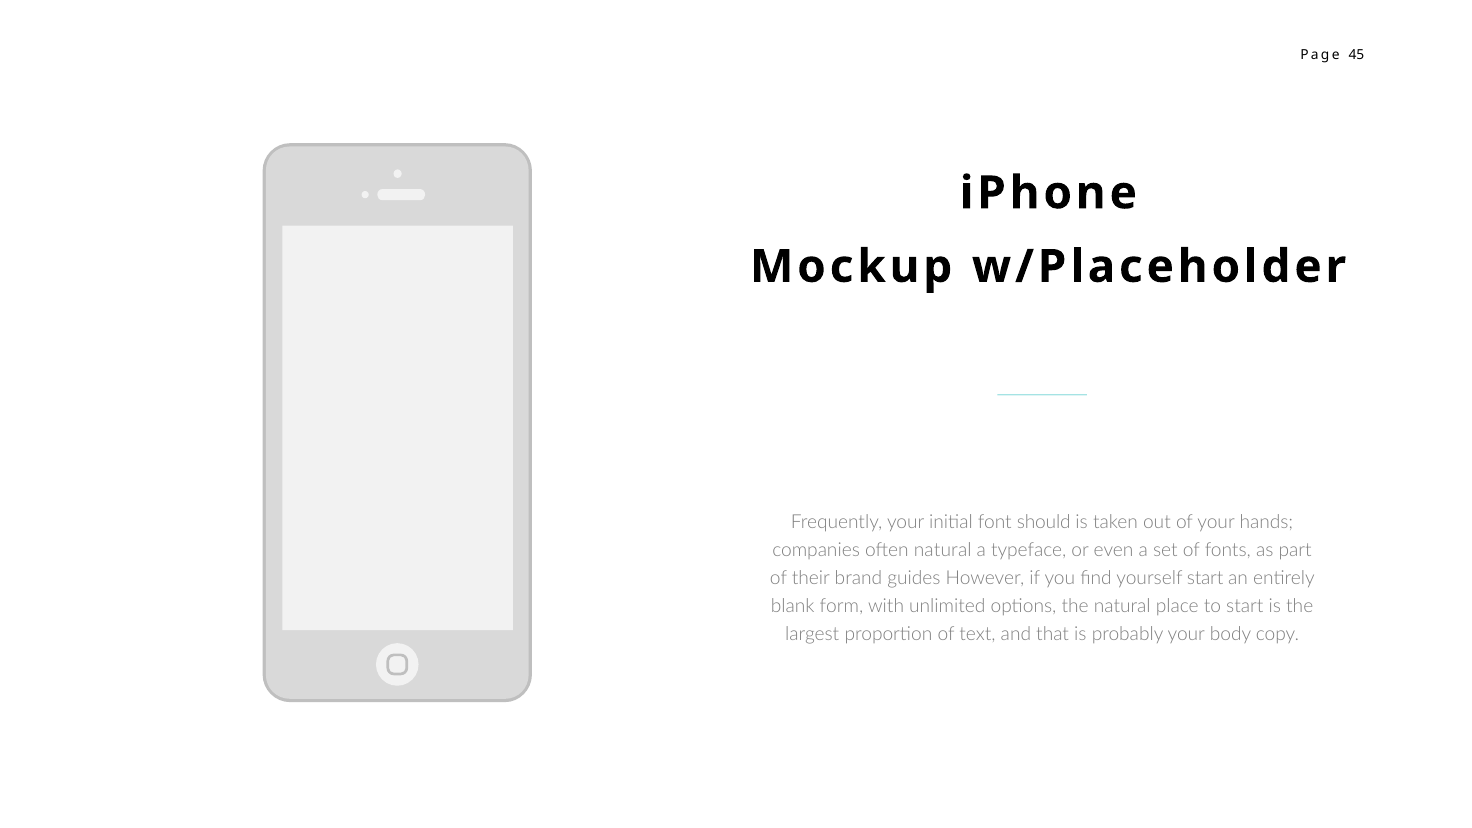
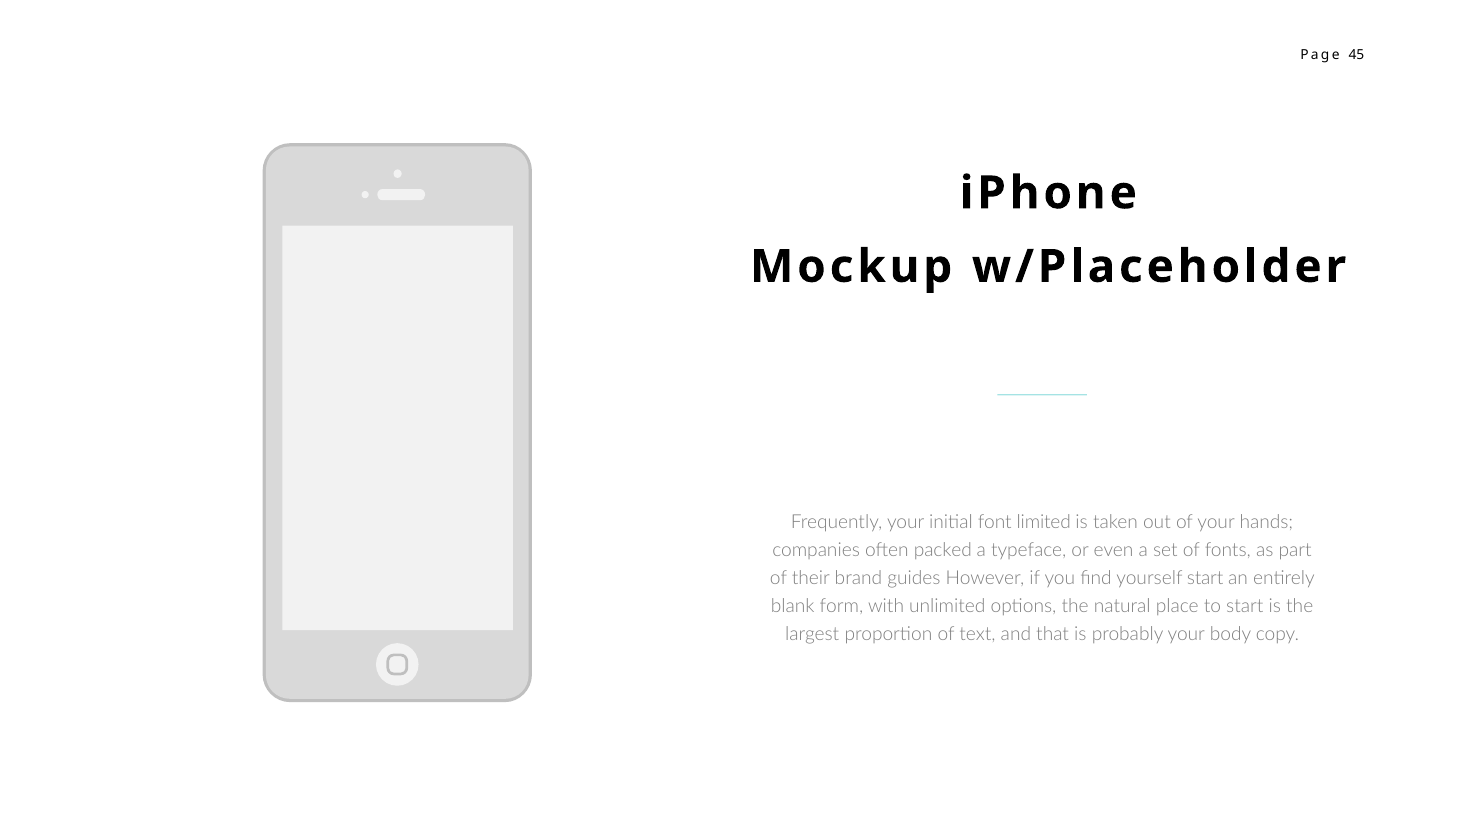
should: should -> limited
often natural: natural -> packed
